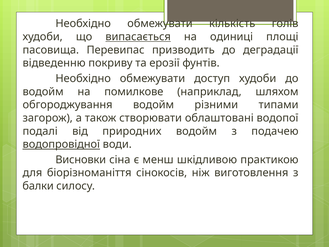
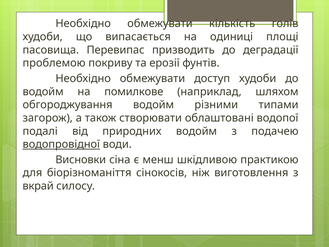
випасається underline: present -> none
відведенню: відведенню -> проблемою
балки: балки -> вкрай
